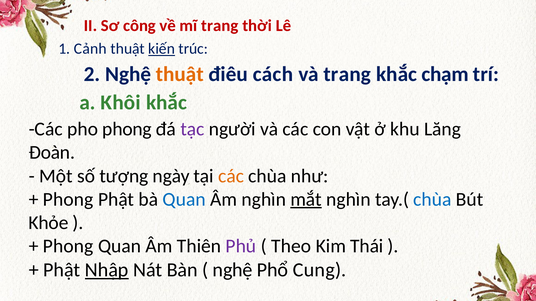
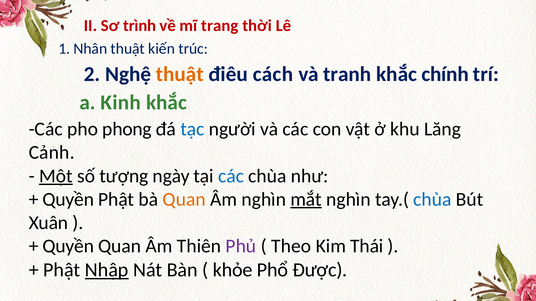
công: công -> trình
Cảnh: Cảnh -> Nhân
kiến underline: present -> none
và trang: trang -> tranh
chạm: chạm -> chính
Khôi: Khôi -> Kinh
tạc colour: purple -> blue
Đoàn: Đoàn -> Cảnh
Một underline: none -> present
các at (231, 176) colour: orange -> blue
Phong at (68, 200): Phong -> Quyền
Quan at (184, 200) colour: blue -> orange
Khỏe: Khỏe -> Xuân
Phong at (68, 247): Phong -> Quyền
nghệ at (233, 270): nghệ -> khỏe
Cung: Cung -> Được
